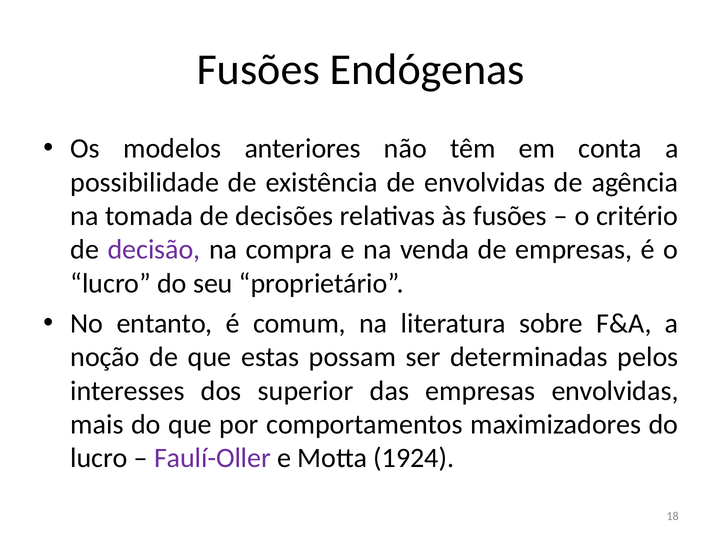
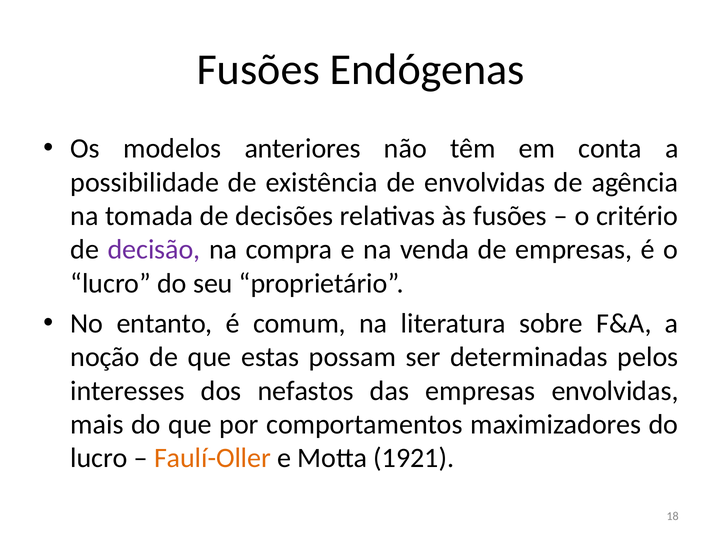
superior: superior -> nefastos
Faulí-Oller colour: purple -> orange
1924: 1924 -> 1921
